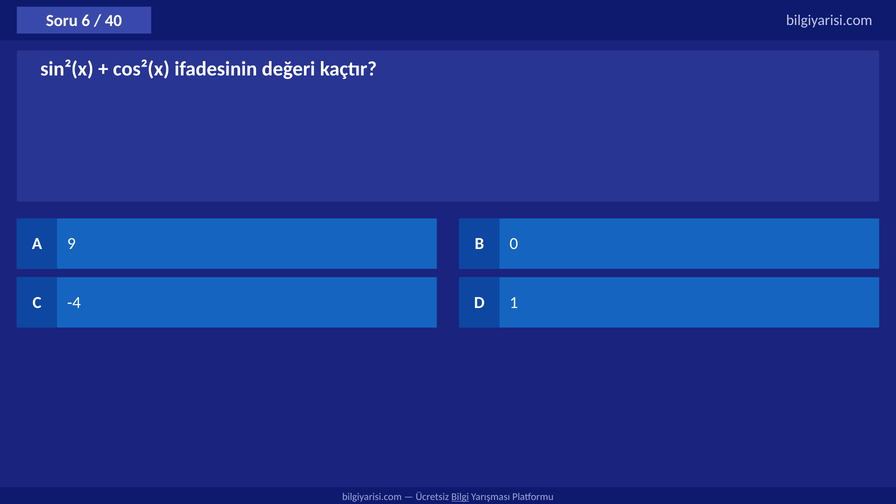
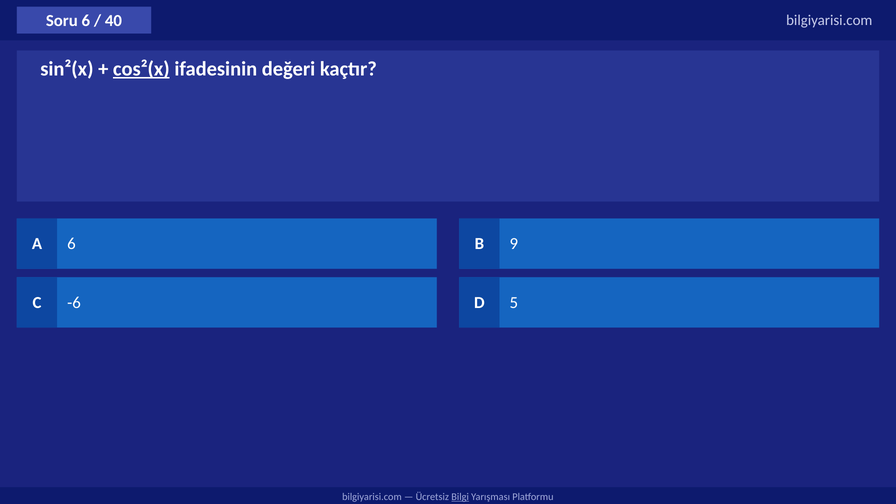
cos²(x underline: none -> present
A 9: 9 -> 6
0: 0 -> 9
-4: -4 -> -6
1: 1 -> 5
